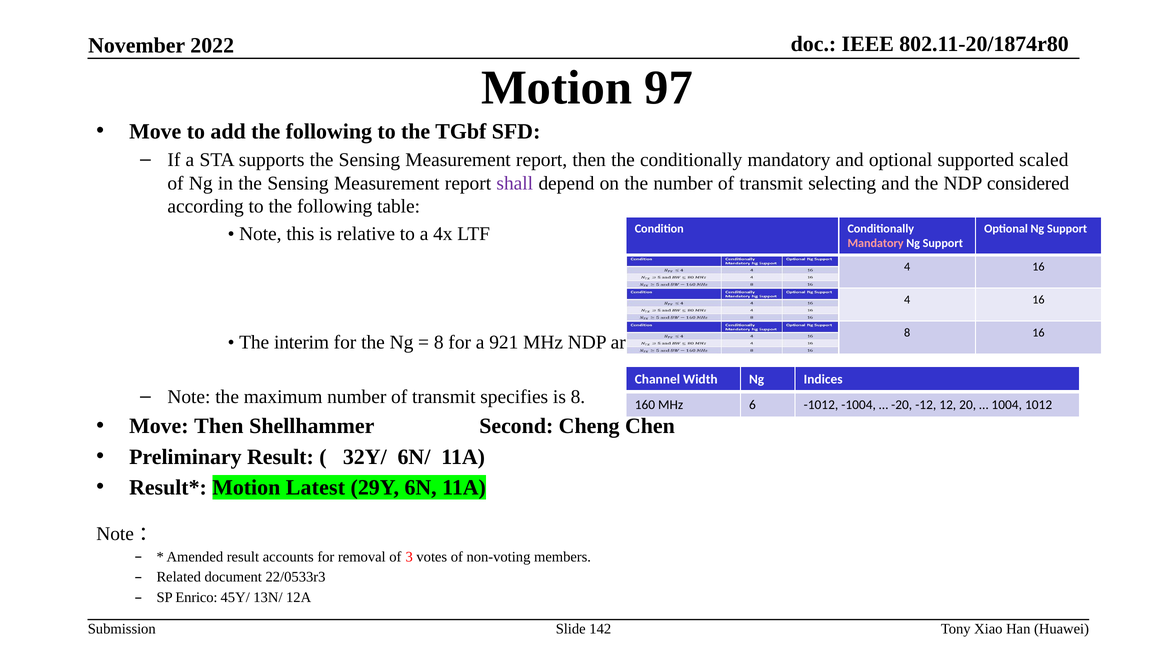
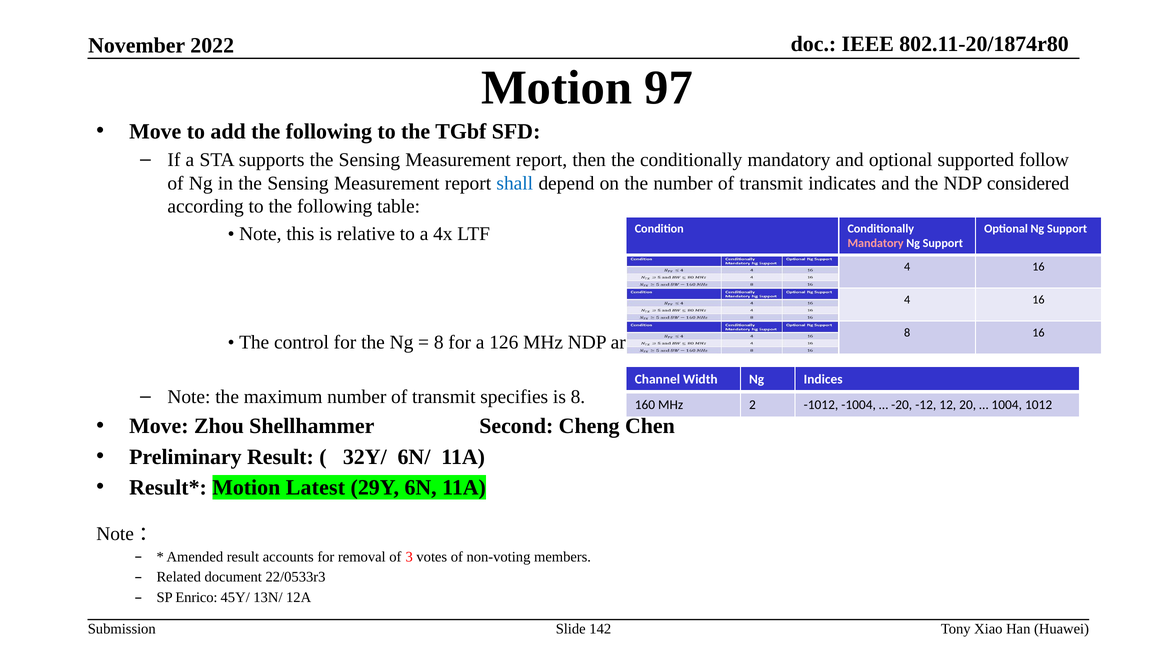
scaled: scaled -> follow
shall colour: purple -> blue
selecting: selecting -> indicates
interim: interim -> control
921: 921 -> 126
6: 6 -> 2
Move Then: Then -> Zhou
